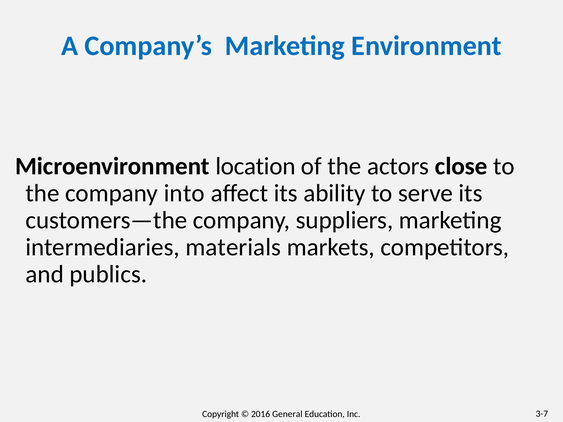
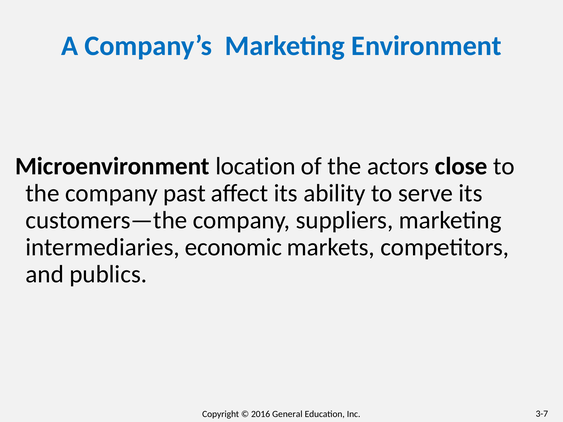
into: into -> past
materials: materials -> economic
